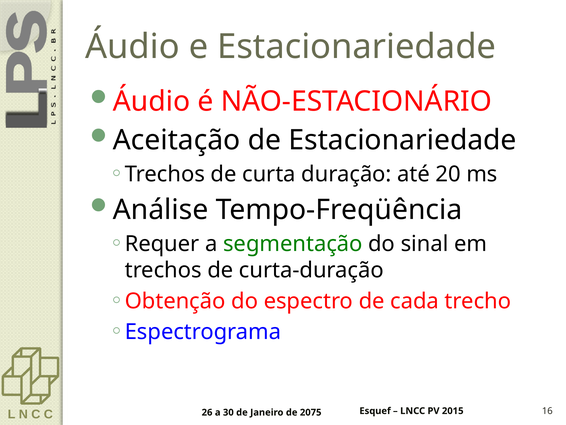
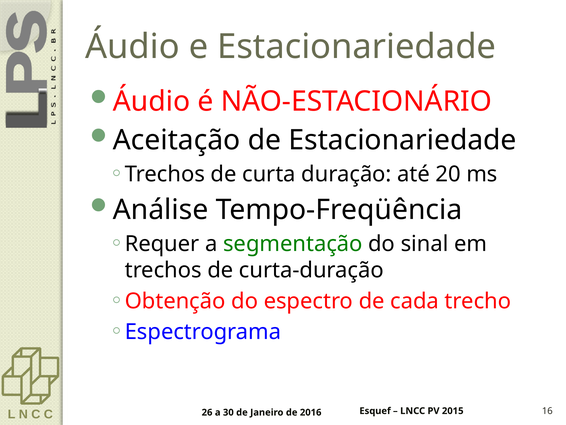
2075: 2075 -> 2016
